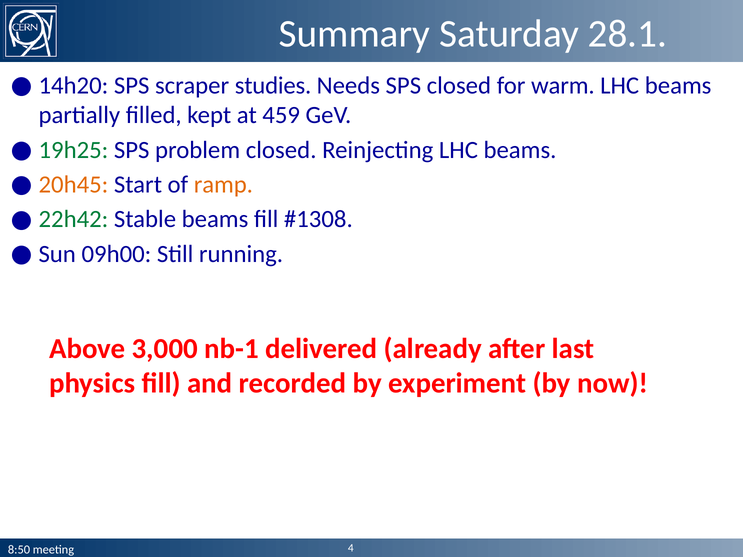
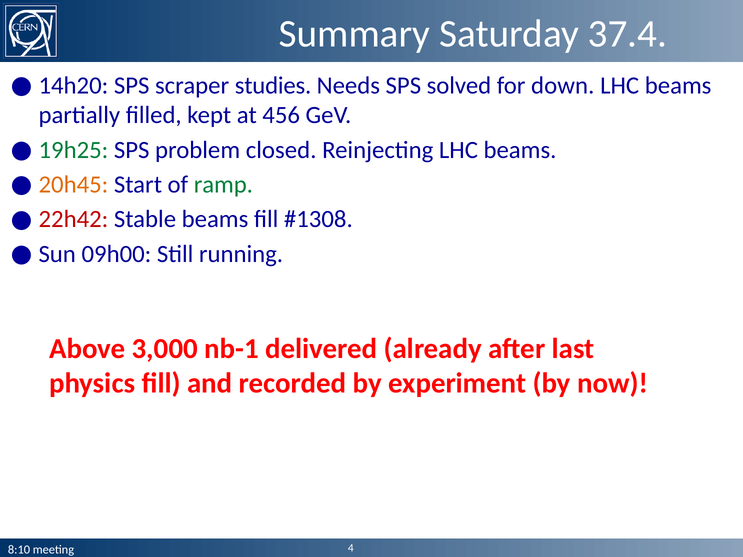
28.1: 28.1 -> 37.4
SPS closed: closed -> solved
warm: warm -> down
459: 459 -> 456
ramp colour: orange -> green
22h42 colour: green -> red
8:50: 8:50 -> 8:10
